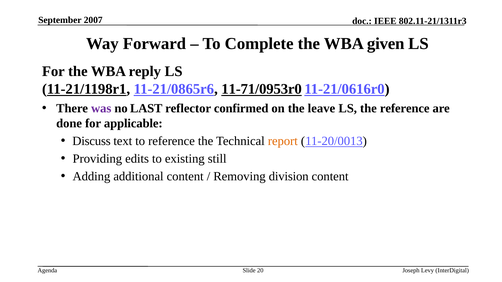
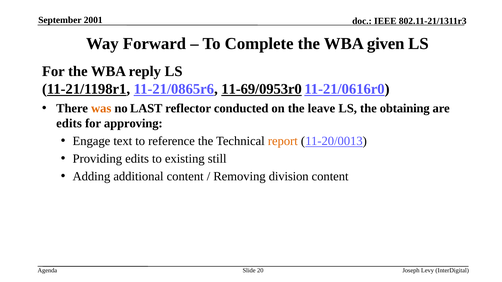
2007: 2007 -> 2001
11-71/0953r0: 11-71/0953r0 -> 11-69/0953r0
was colour: purple -> orange
confirmed: confirmed -> conducted
the reference: reference -> obtaining
done at (69, 124): done -> edits
applicable: applicable -> approving
Discuss: Discuss -> Engage
